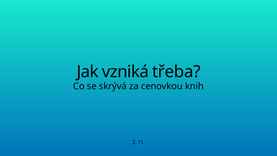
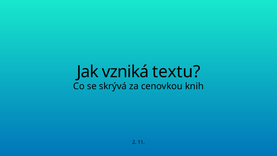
třeba: třeba -> textu
